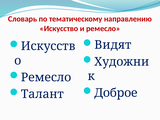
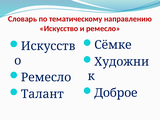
Видят: Видят -> Сёмке
